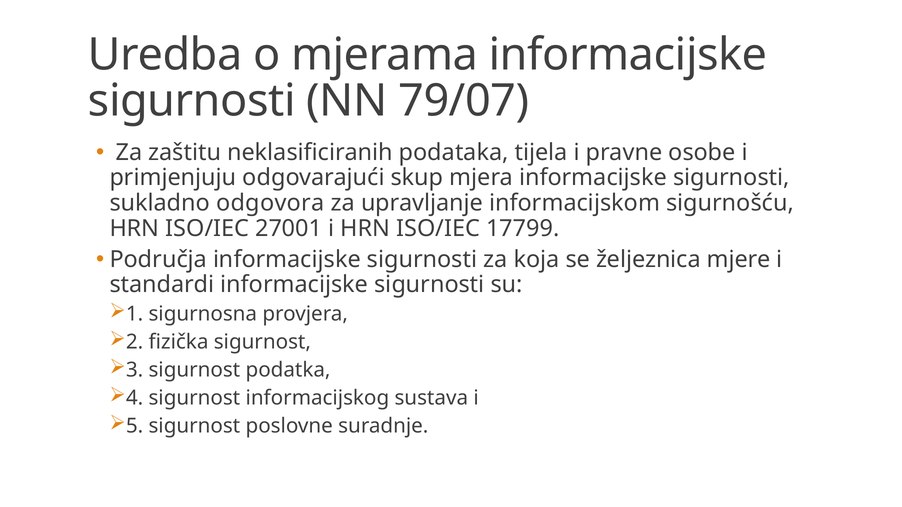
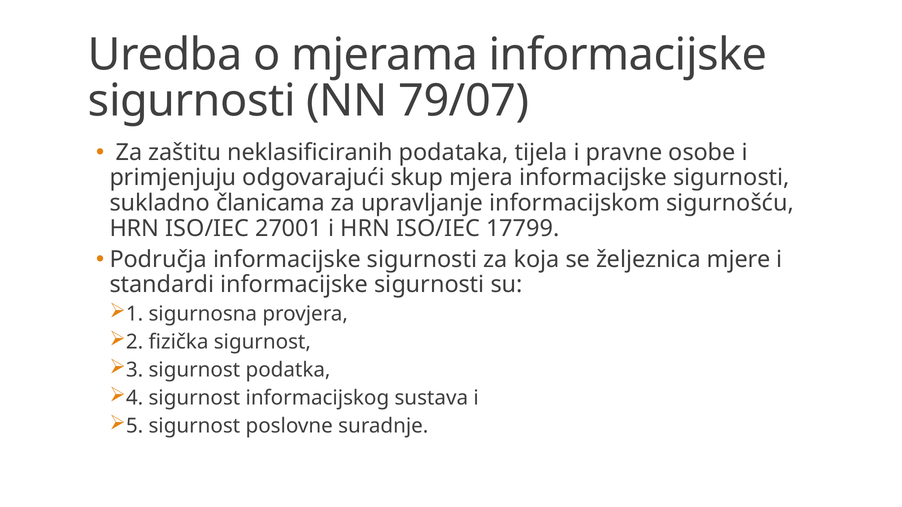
odgovora: odgovora -> članicama
